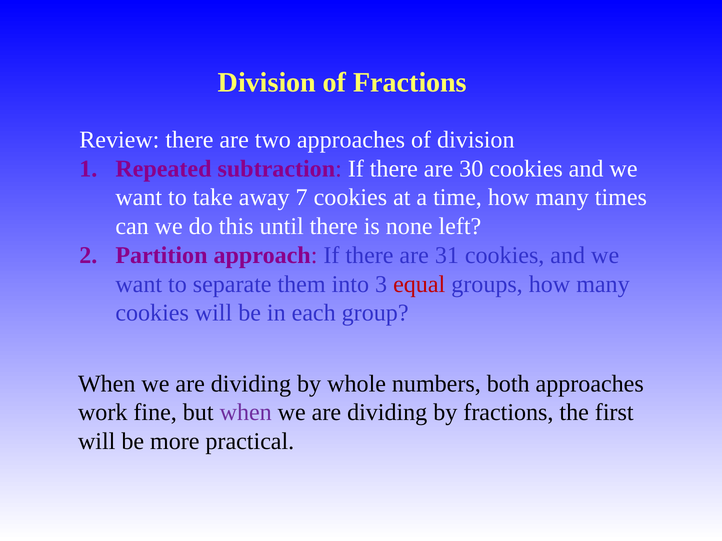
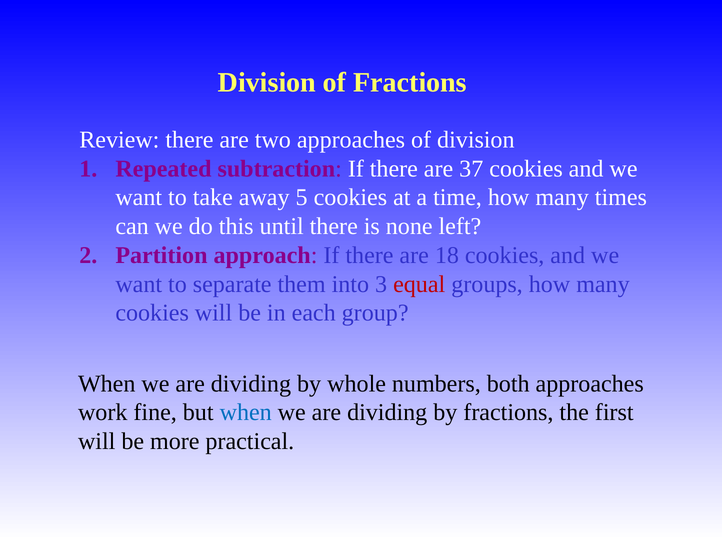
30: 30 -> 37
7: 7 -> 5
31: 31 -> 18
when at (246, 413) colour: purple -> blue
